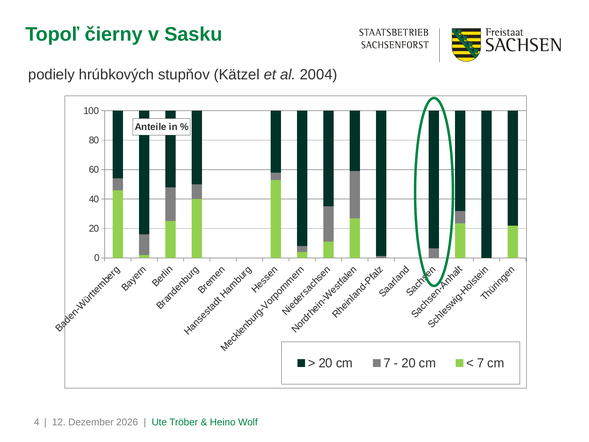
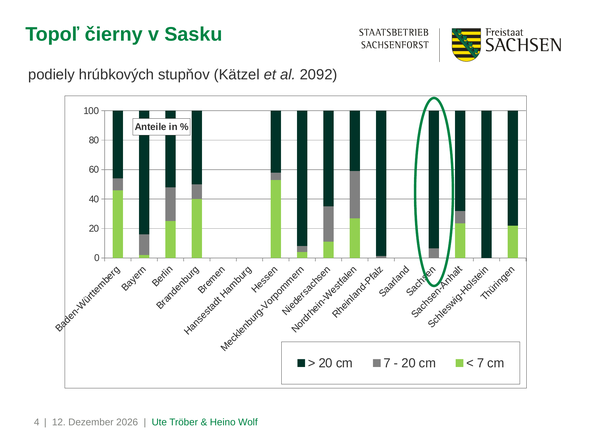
2004: 2004 -> 2092
